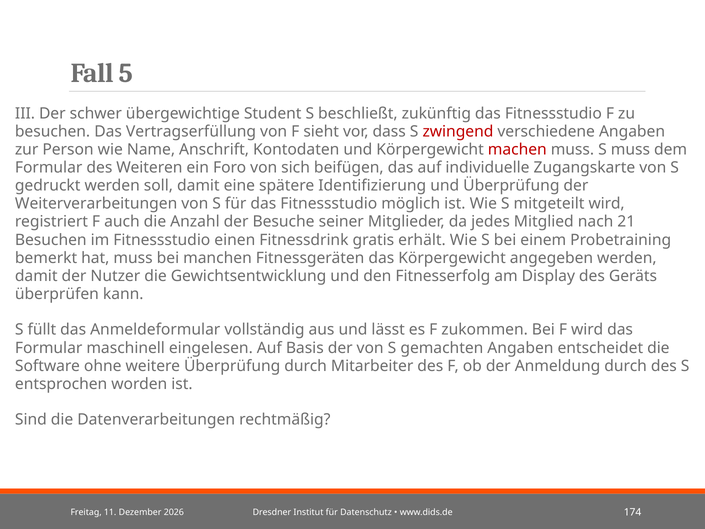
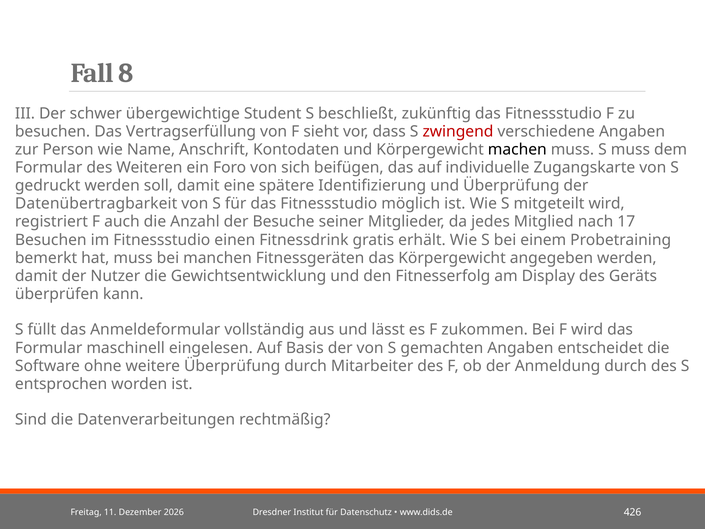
5: 5 -> 8
machen colour: red -> black
Weiterverarbeitungen: Weiterverarbeitungen -> Datenübertragbarkeit
21: 21 -> 17
174: 174 -> 426
